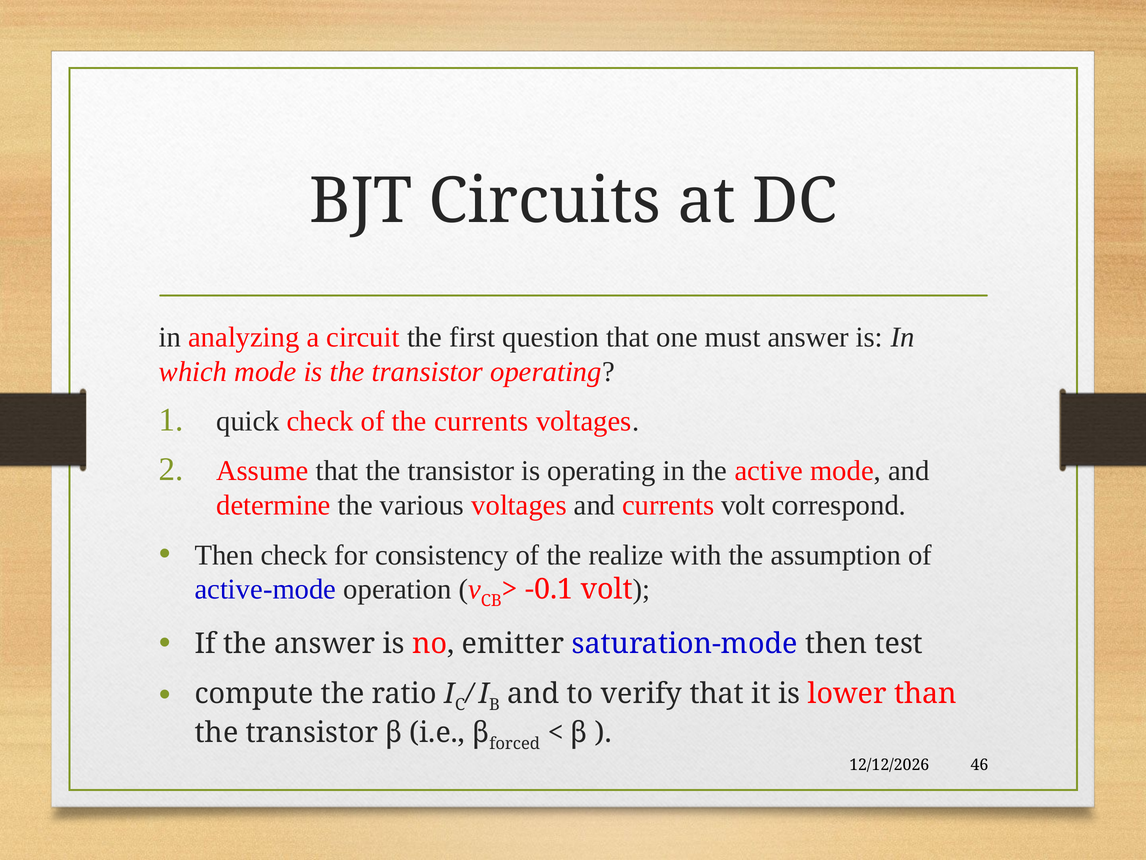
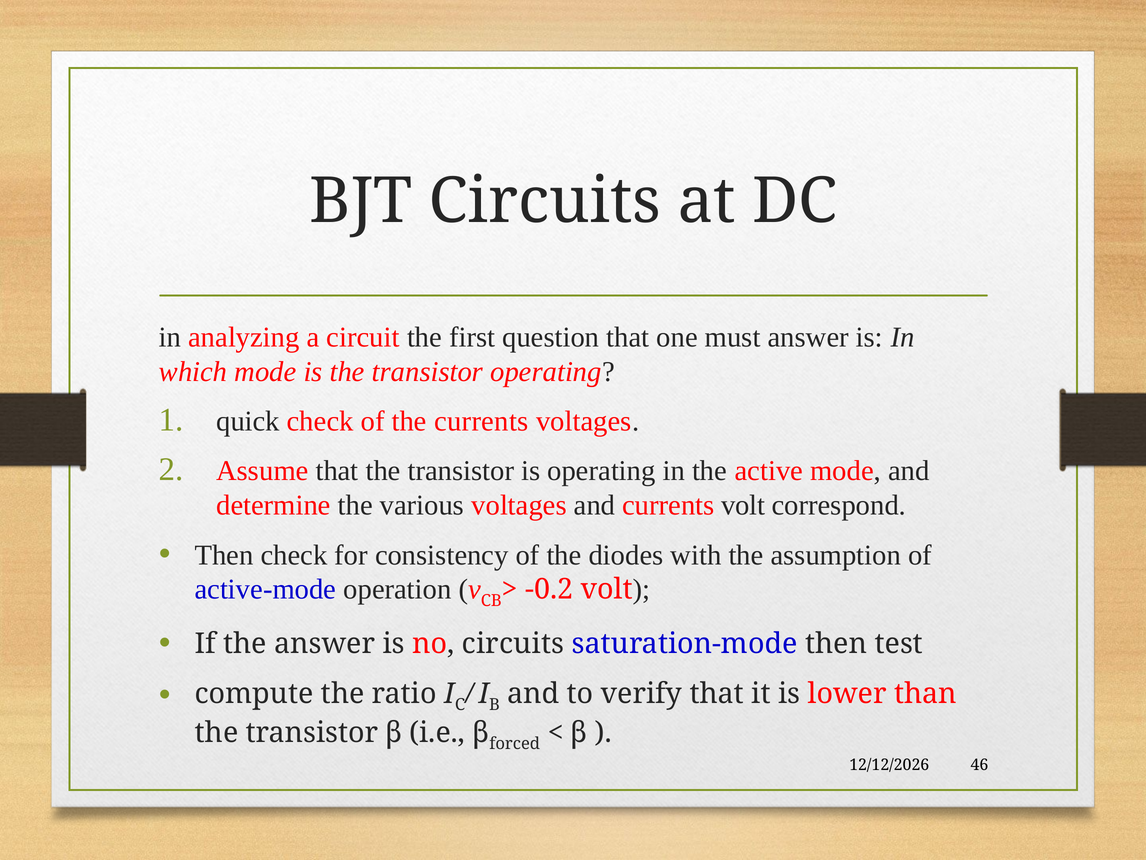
realize: realize -> diodes
-0.1: -0.1 -> -0.2
no emitter: emitter -> circuits
